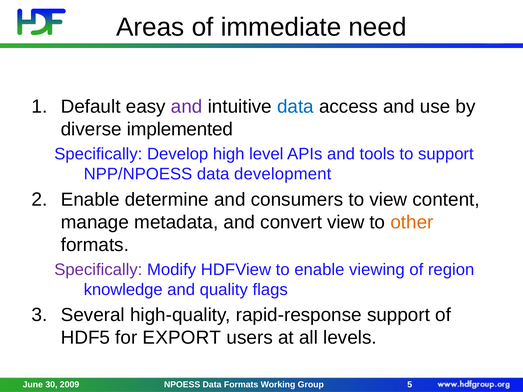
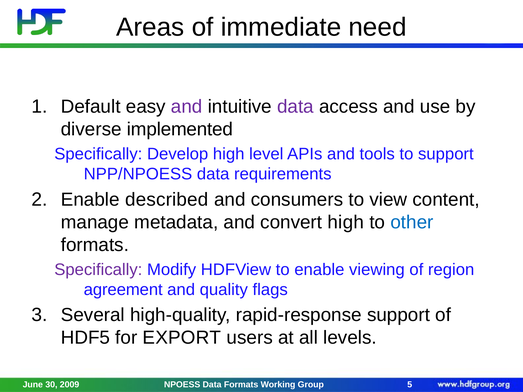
data at (295, 107) colour: blue -> purple
development: development -> requirements
determine: determine -> described
convert view: view -> high
other colour: orange -> blue
knowledge: knowledge -> agreement
